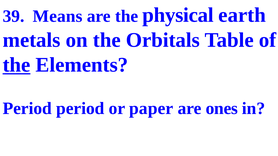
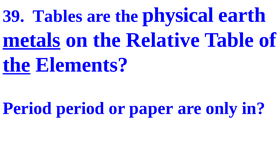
Means: Means -> Tables
metals underline: none -> present
Orbitals: Orbitals -> Relative
ones: ones -> only
